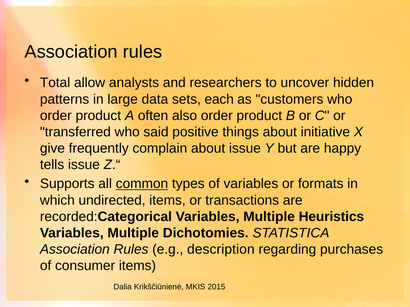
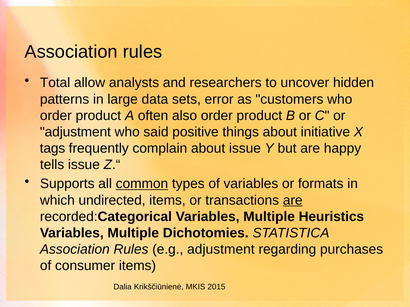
each: each -> error
transferred at (75, 132): transferred -> adjustment
give: give -> tags
are at (293, 200) underline: none -> present
e.g description: description -> adjustment
